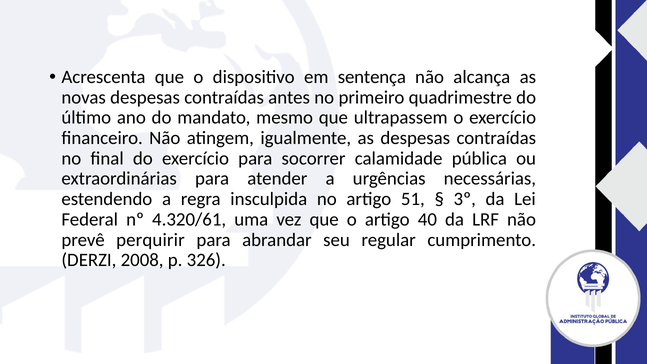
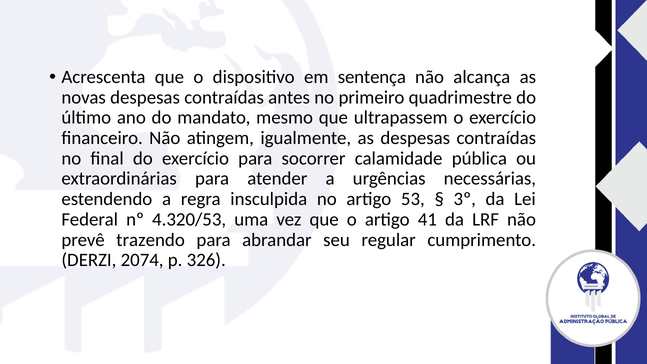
51: 51 -> 53
4.320/61: 4.320/61 -> 4.320/53
40: 40 -> 41
perquirir: perquirir -> trazendo
2008: 2008 -> 2074
